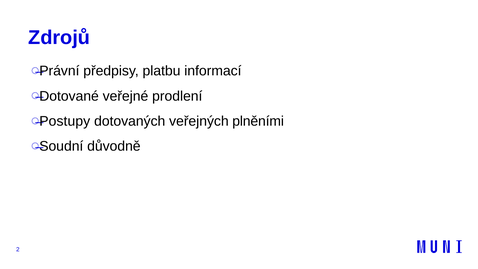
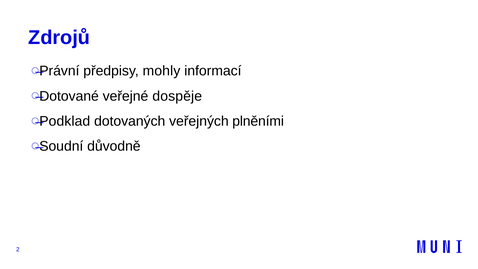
platbu: platbu -> mohly
prodlení: prodlení -> dospěje
Postupy: Postupy -> Podklad
